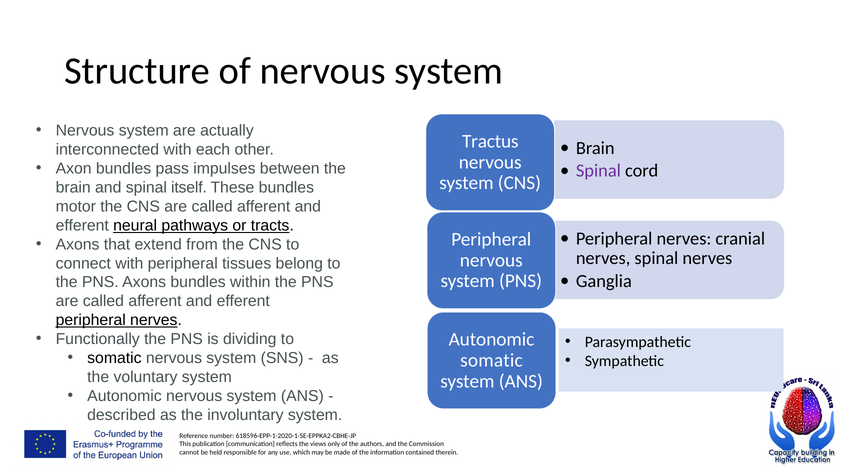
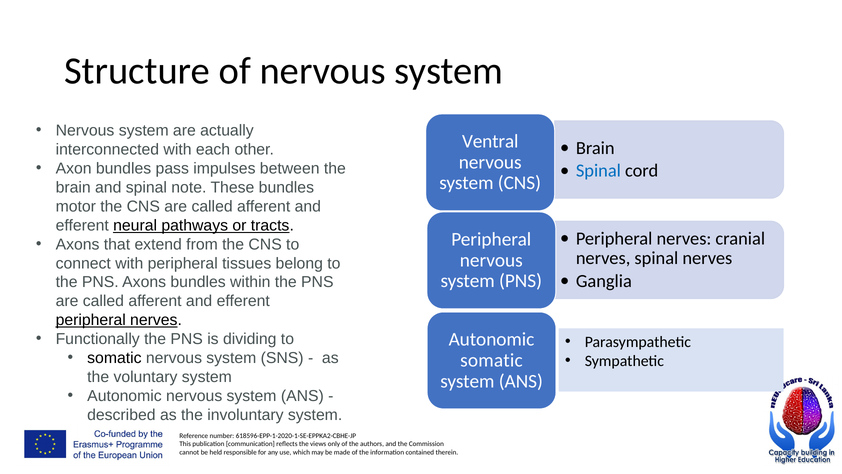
Tractus: Tractus -> Ventral
Spinal at (598, 171) colour: purple -> blue
itself: itself -> note
